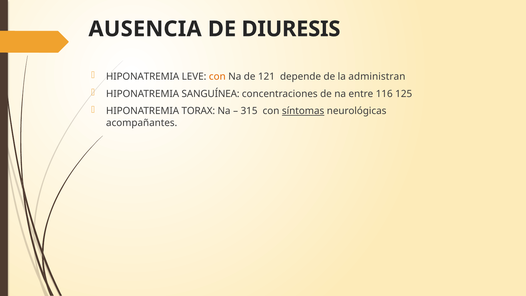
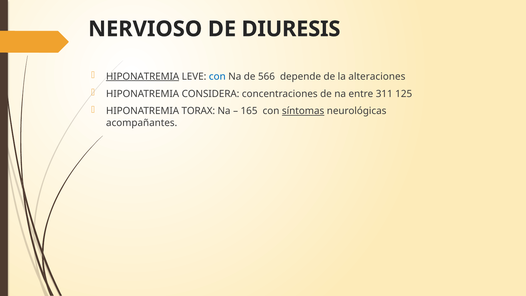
AUSENCIA: AUSENCIA -> NERVIOSO
HIPONATREMIA at (143, 76) underline: none -> present
con at (217, 76) colour: orange -> blue
121: 121 -> 566
administran: administran -> alteraciones
SANGUÍNEA: SANGUÍNEA -> CONSIDERA
116: 116 -> 311
315: 315 -> 165
